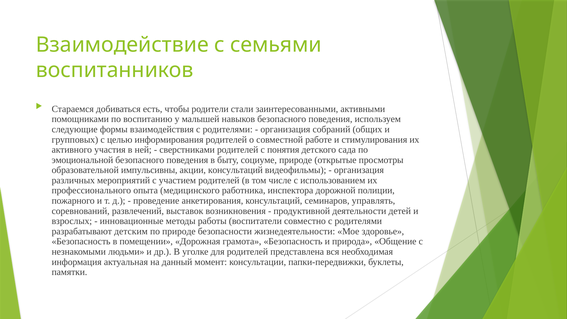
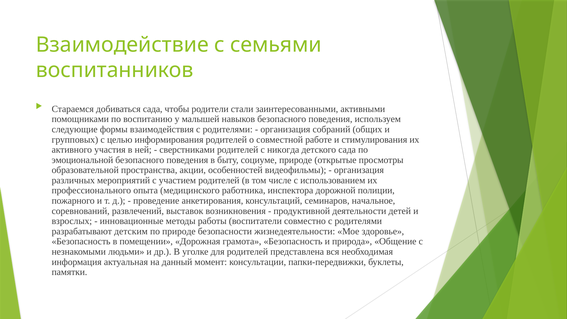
добиваться есть: есть -> сада
понятия: понятия -> никогда
импульсивны: импульсивны -> пространства
акции консультаций: консультаций -> особенностей
управлять: управлять -> начальное
